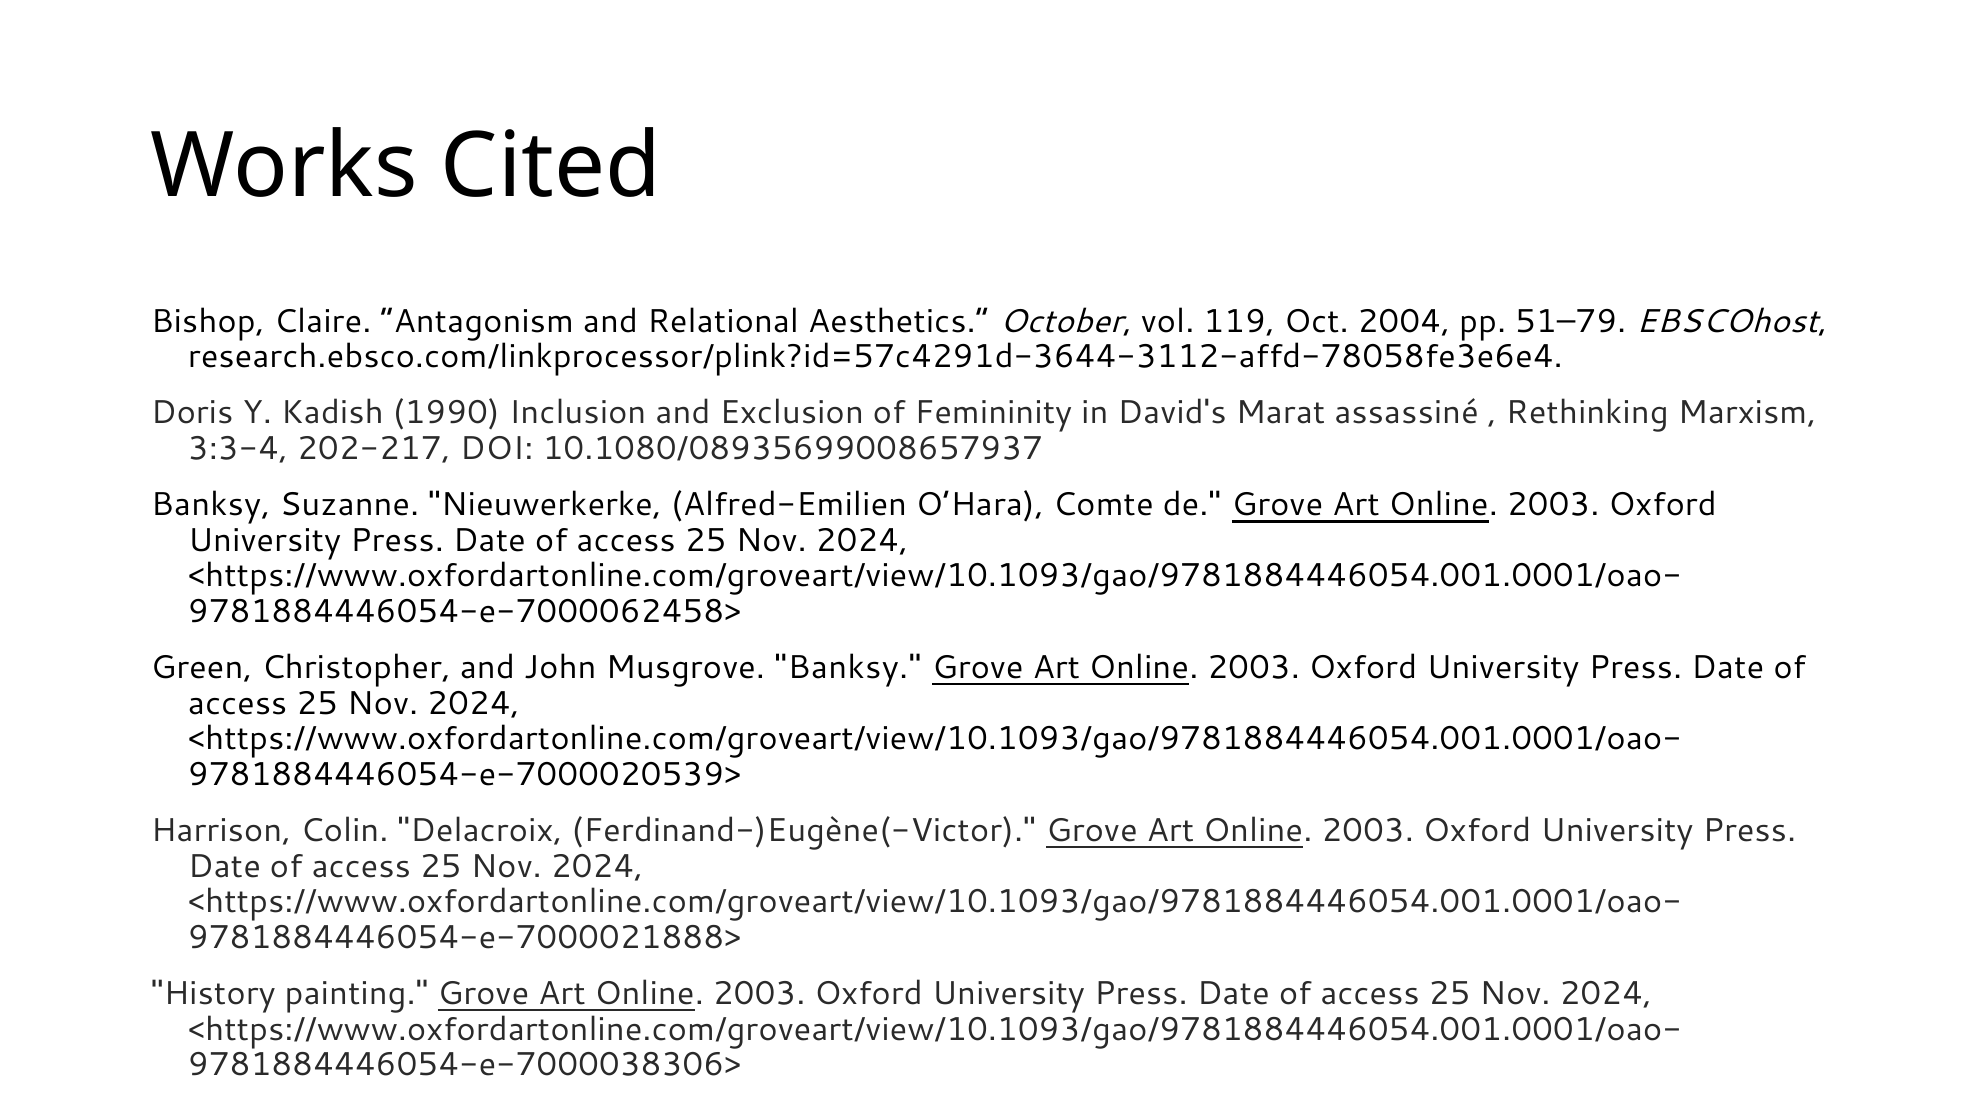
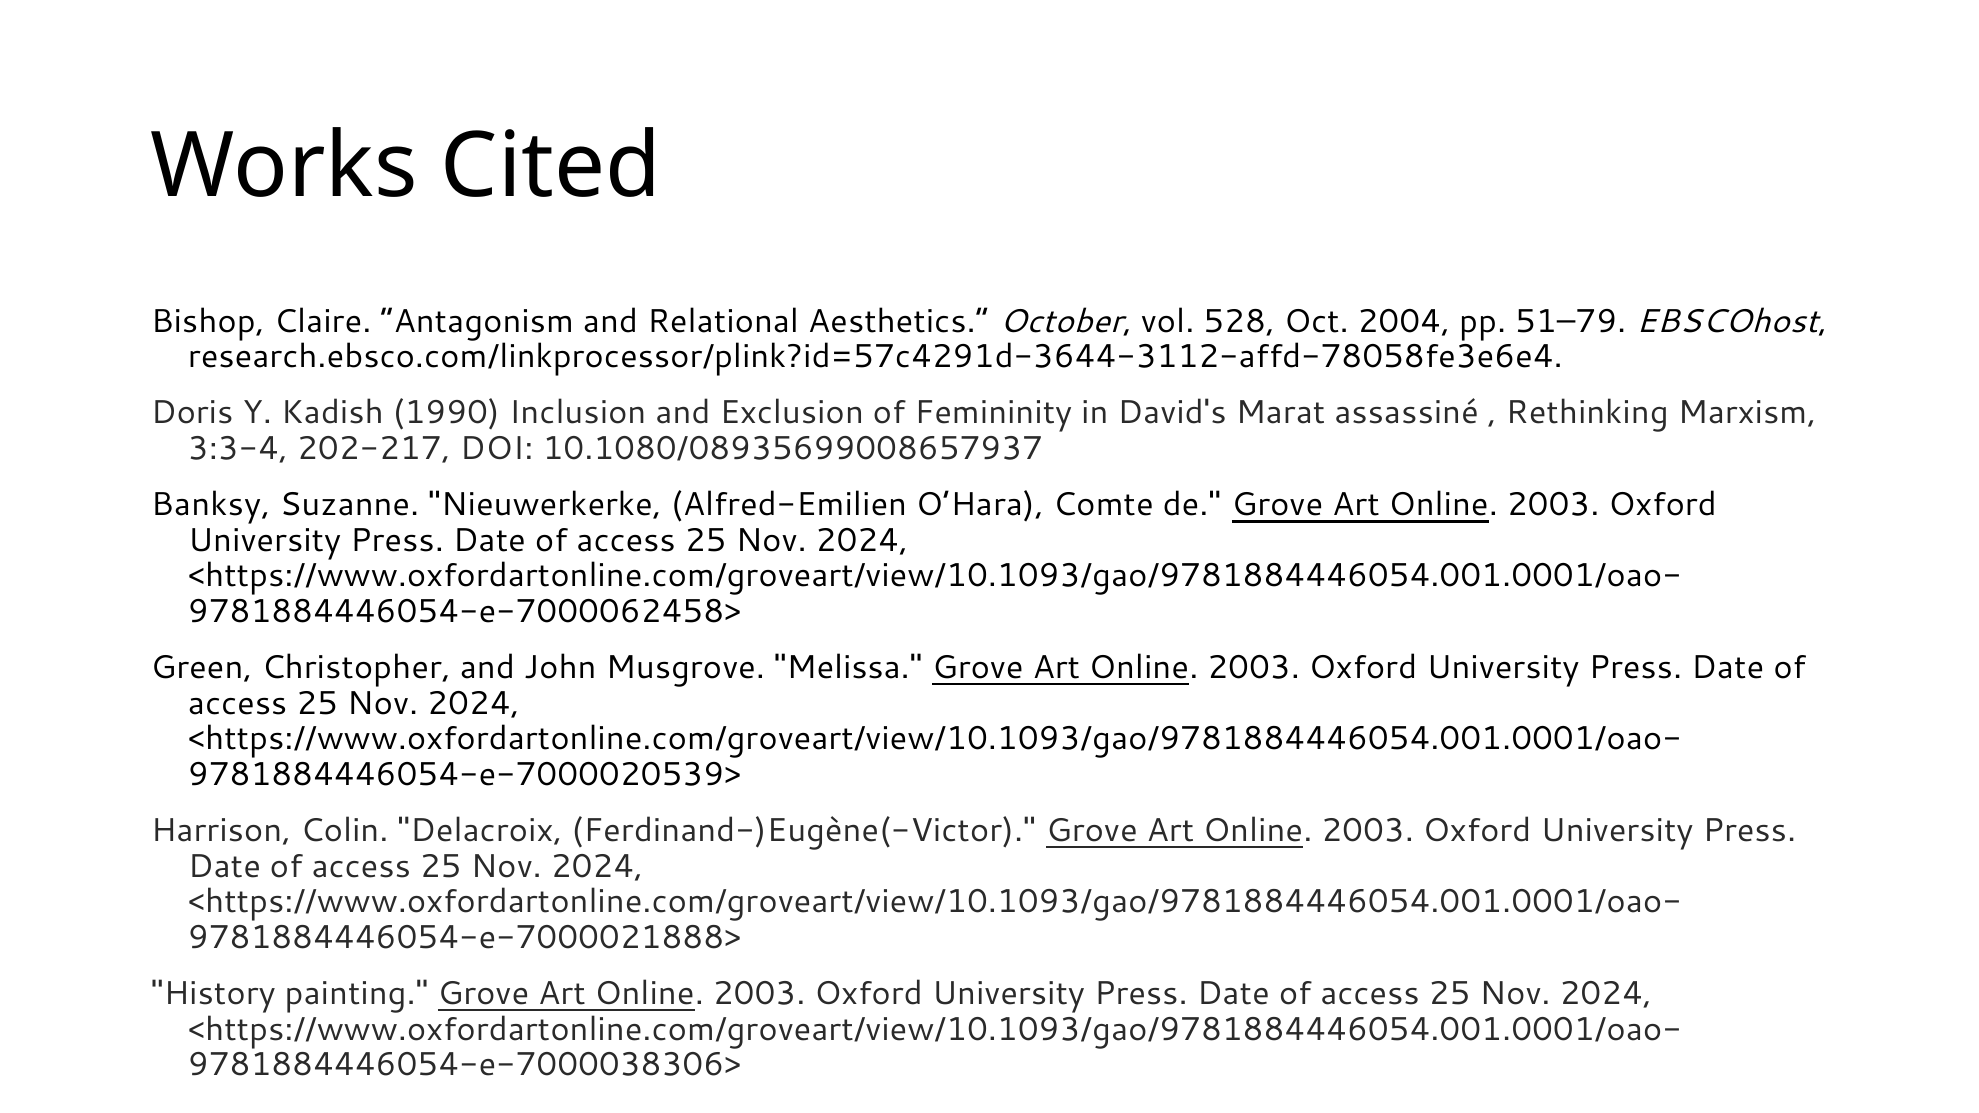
119: 119 -> 528
Musgrove Banksy: Banksy -> Melissa
